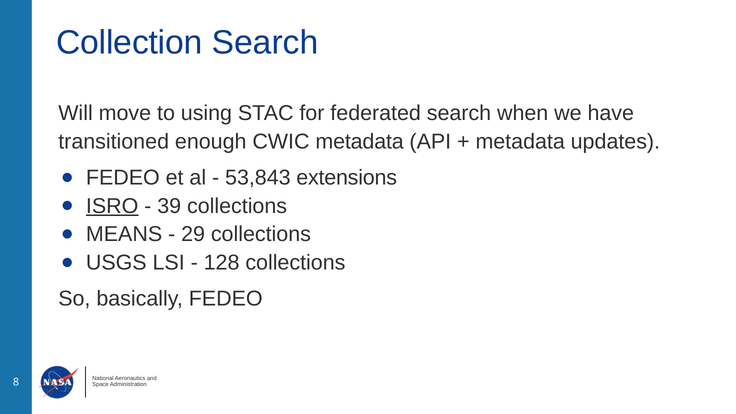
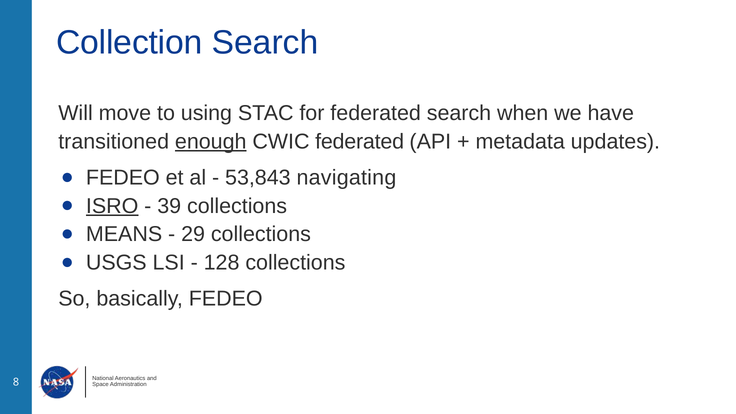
enough underline: none -> present
CWIC metadata: metadata -> federated
extensions: extensions -> navigating
